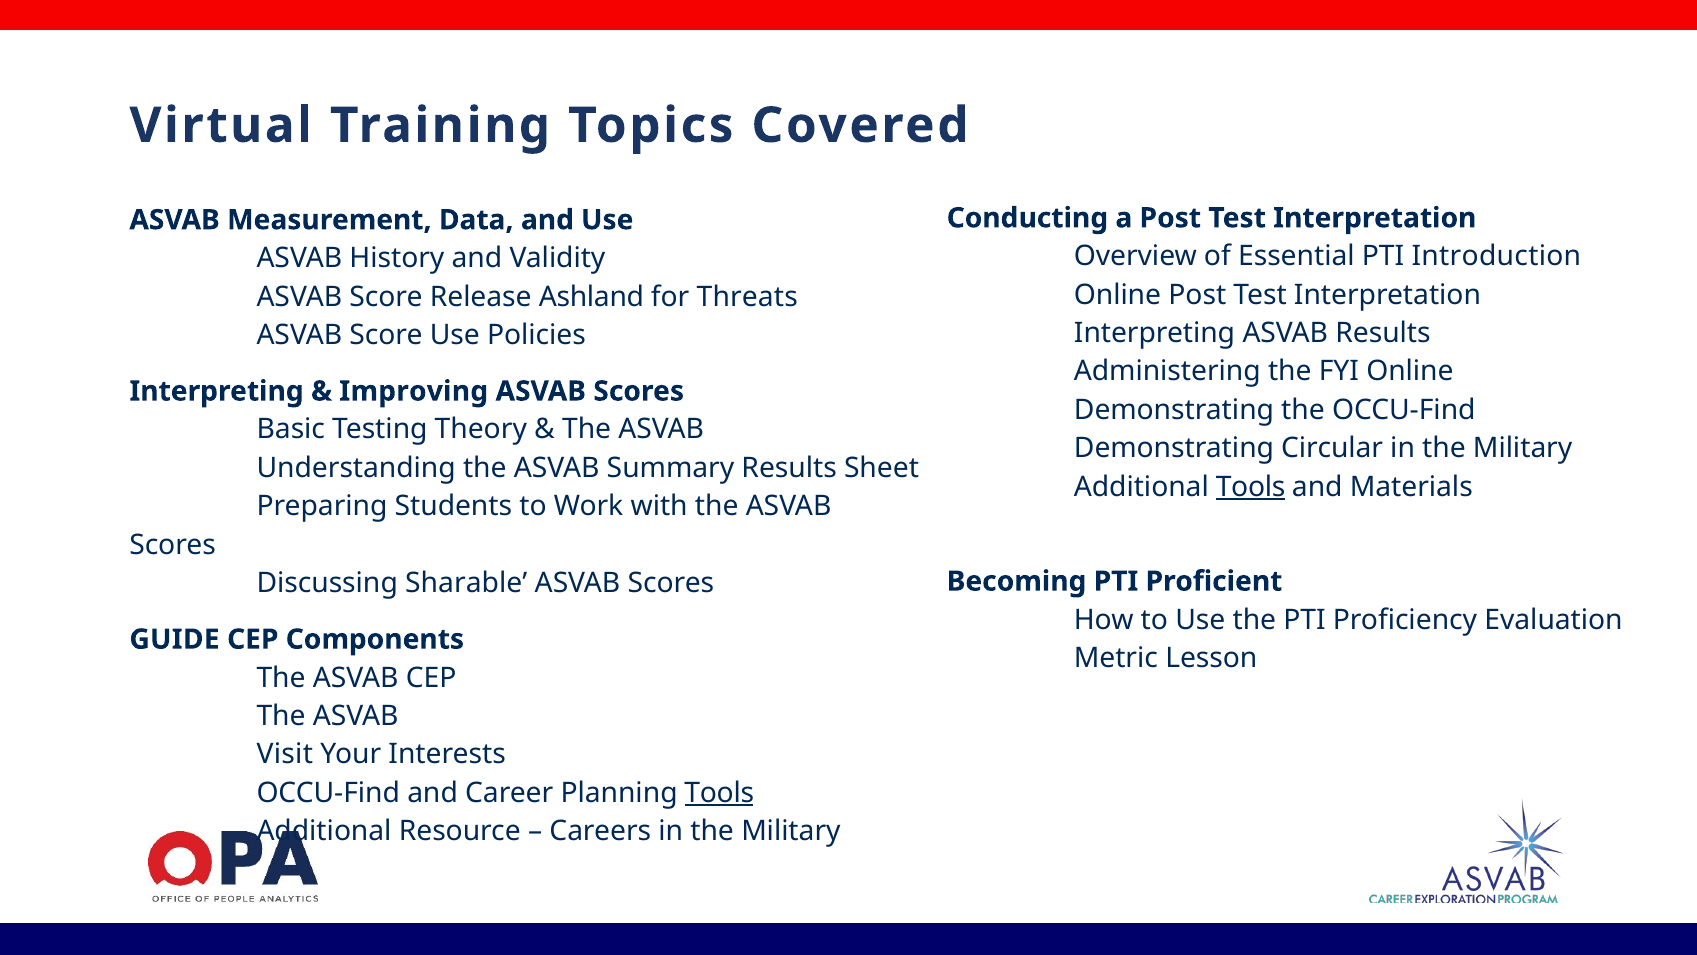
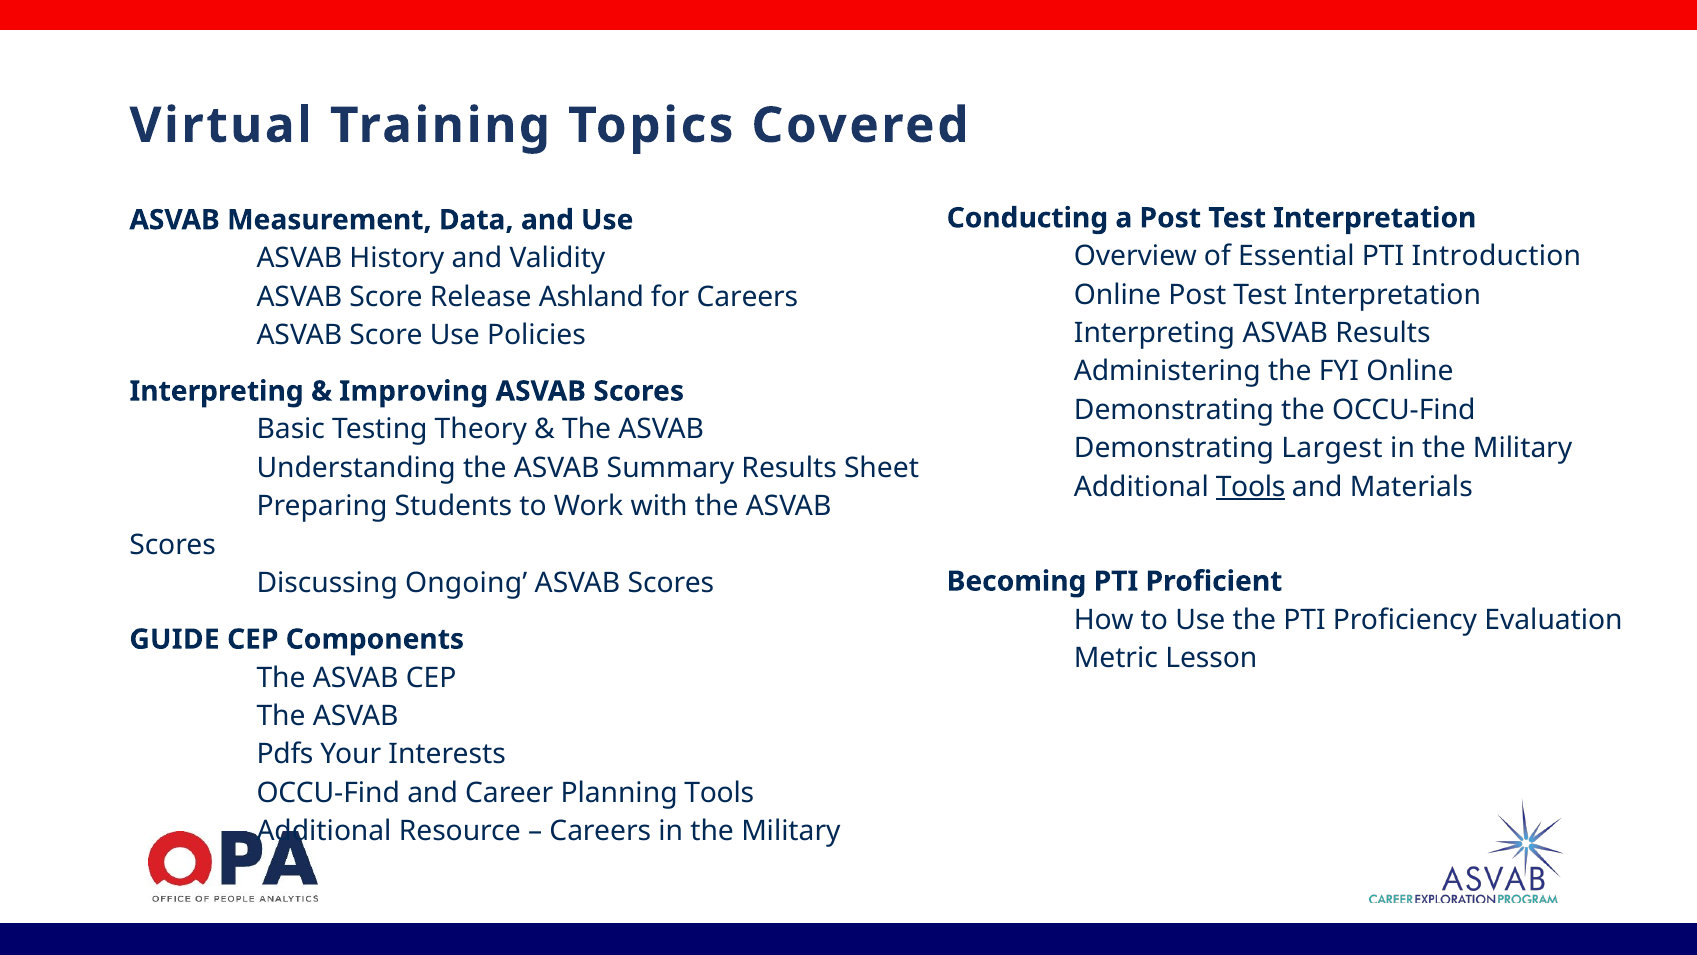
for Threats: Threats -> Careers
Circular: Circular -> Largest
Sharable: Sharable -> Ongoing
Visit: Visit -> Pdfs
Tools at (719, 793) underline: present -> none
